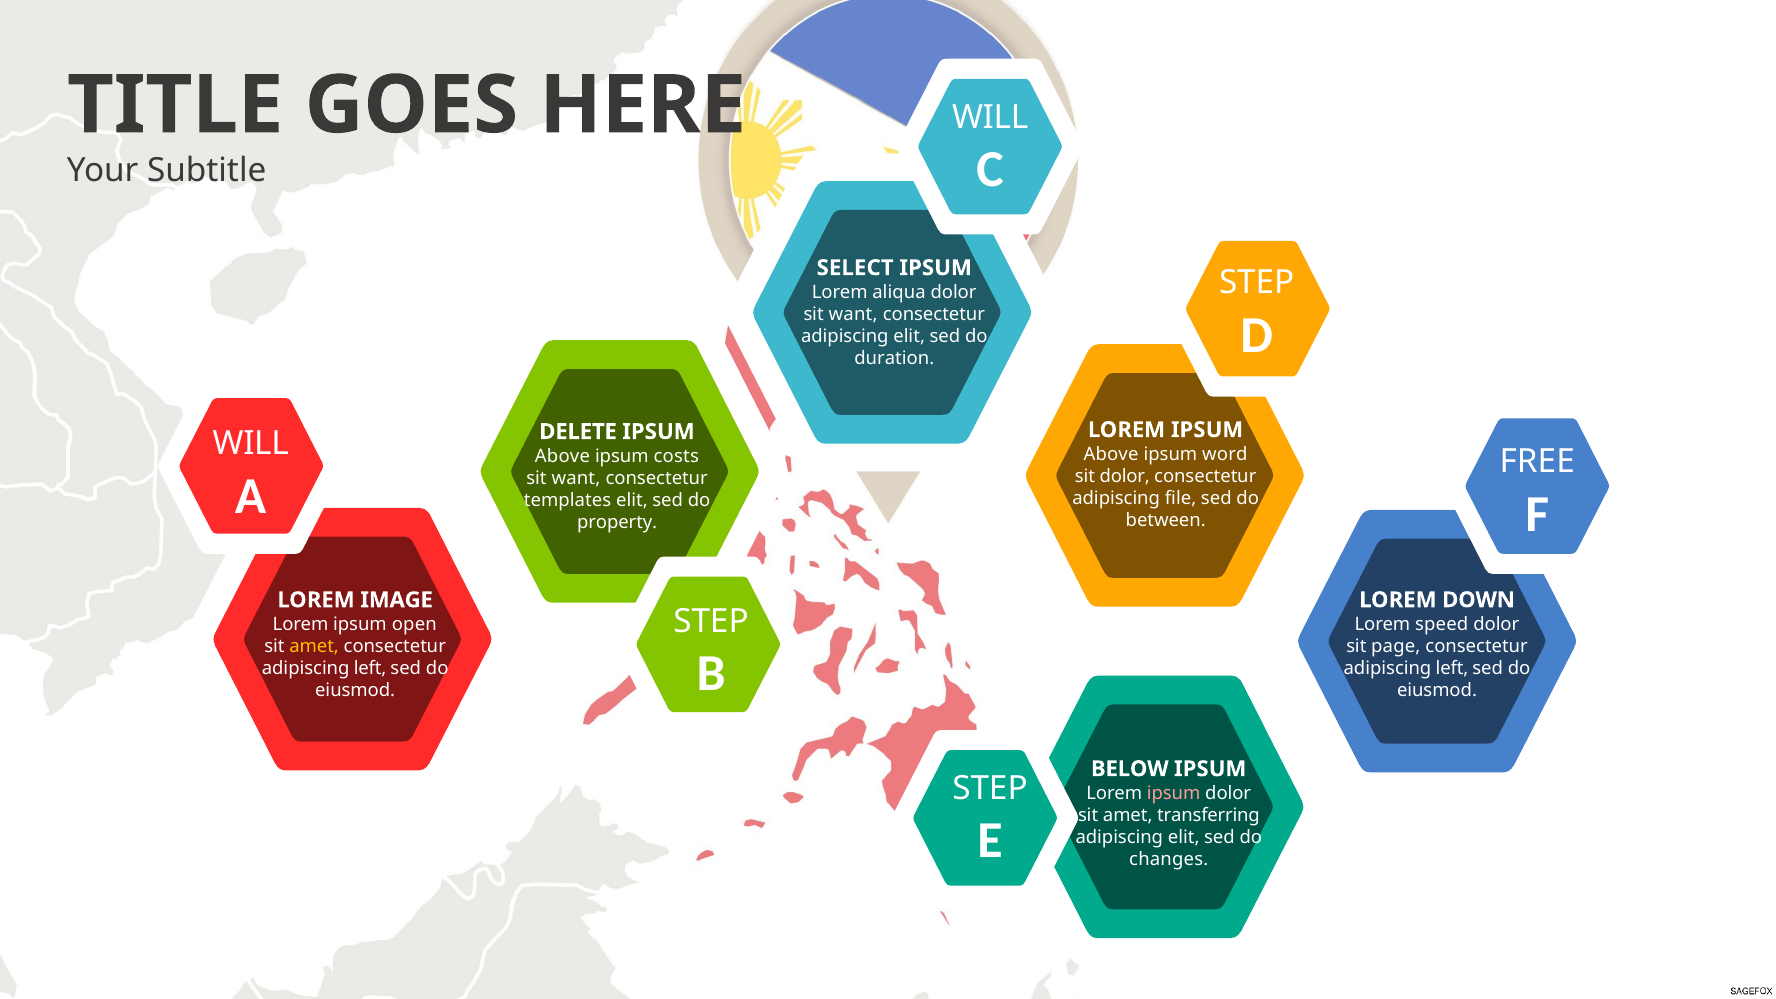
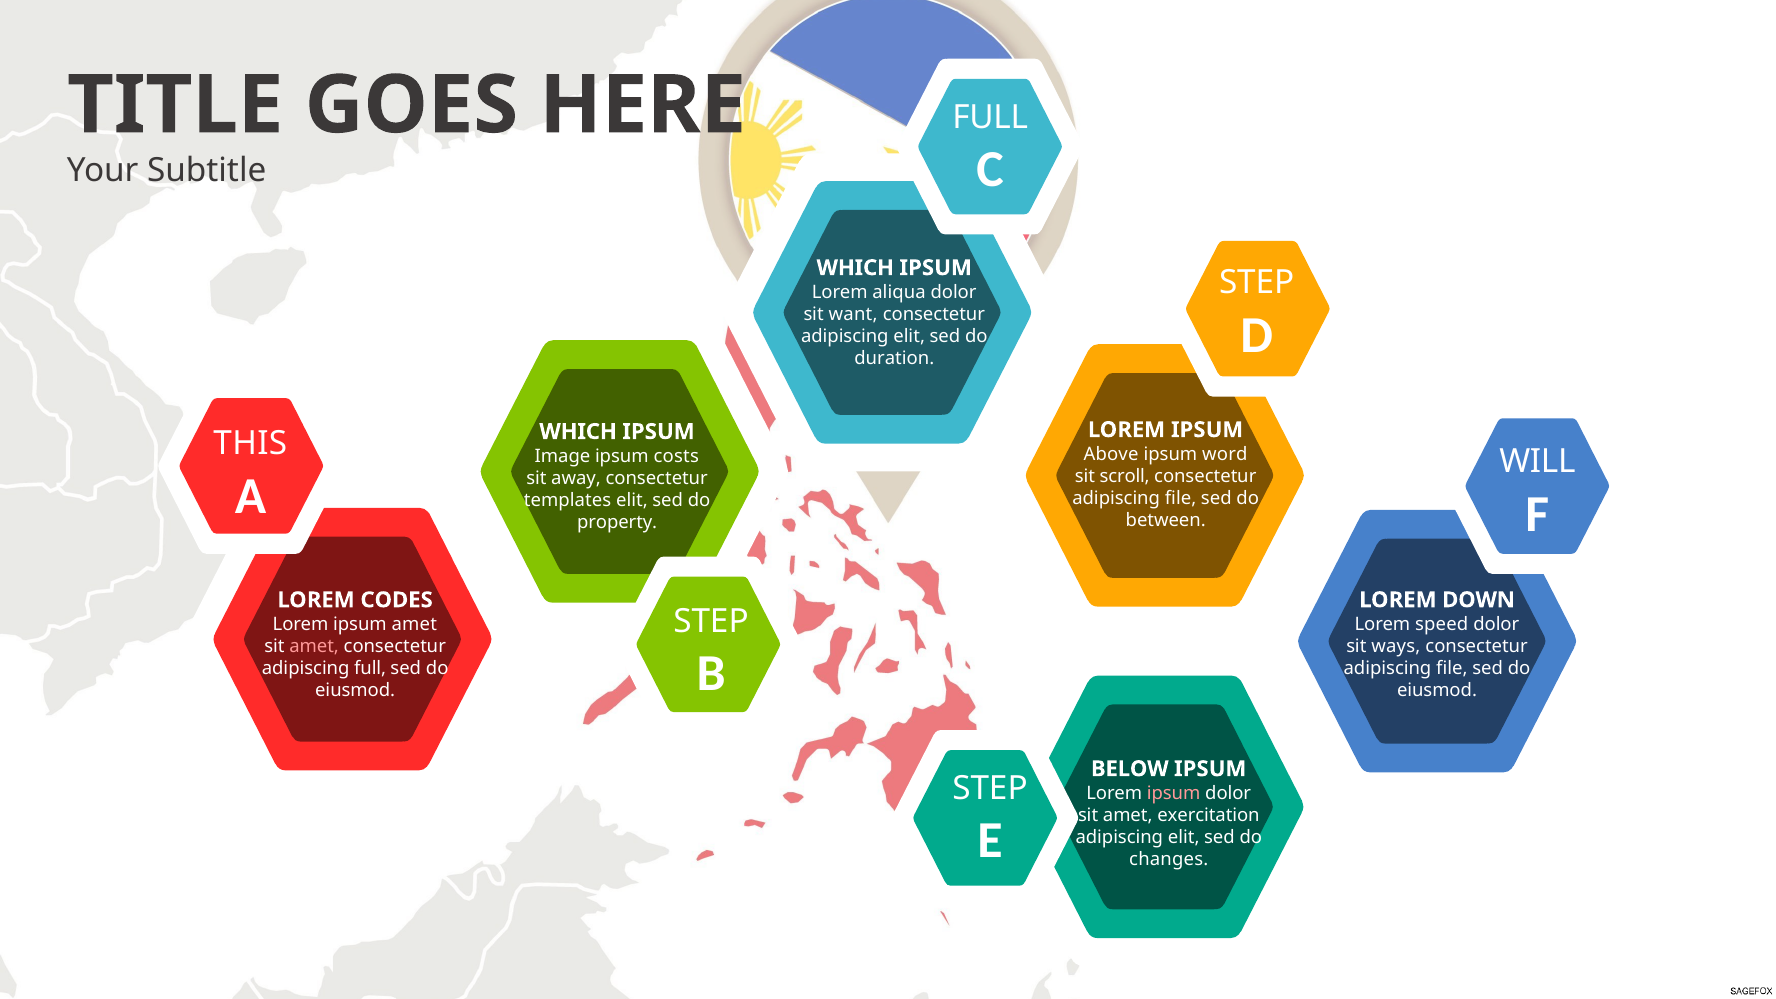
WILL at (990, 117): WILL -> FULL
SELECT at (855, 268): SELECT -> WHICH
DELETE at (578, 432): DELETE -> WHICH
WILL at (251, 444): WILL -> THIS
Above at (562, 456): Above -> Image
FREE: FREE -> WILL
sit dolor: dolor -> scroll
want at (576, 478): want -> away
IMAGE: IMAGE -> CODES
ipsum open: open -> amet
page: page -> ways
amet at (314, 646) colour: yellow -> pink
left at (370, 669): left -> full
left at (1452, 669): left -> file
transferring: transferring -> exercitation
